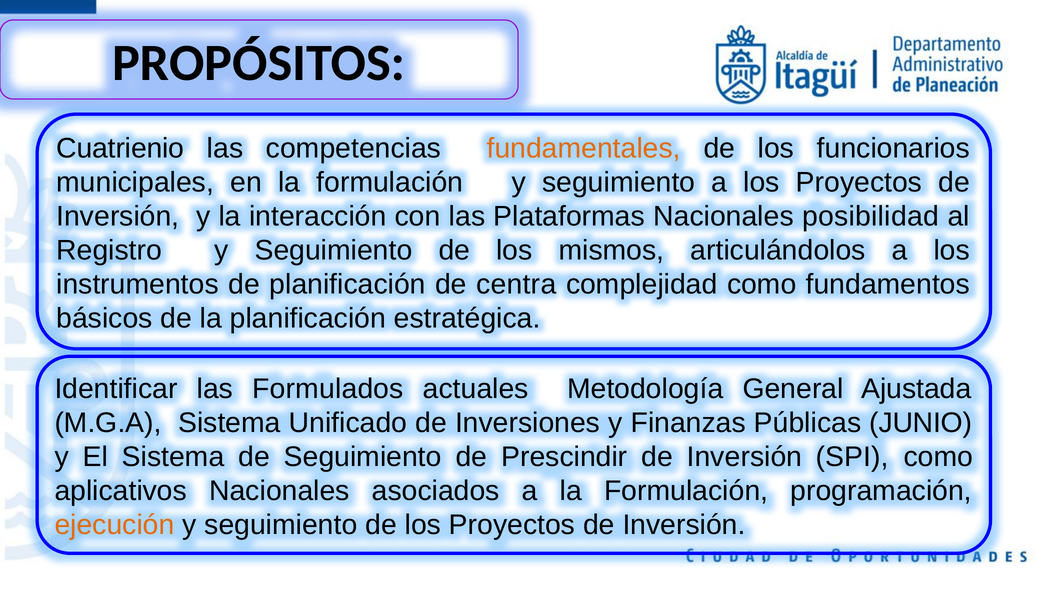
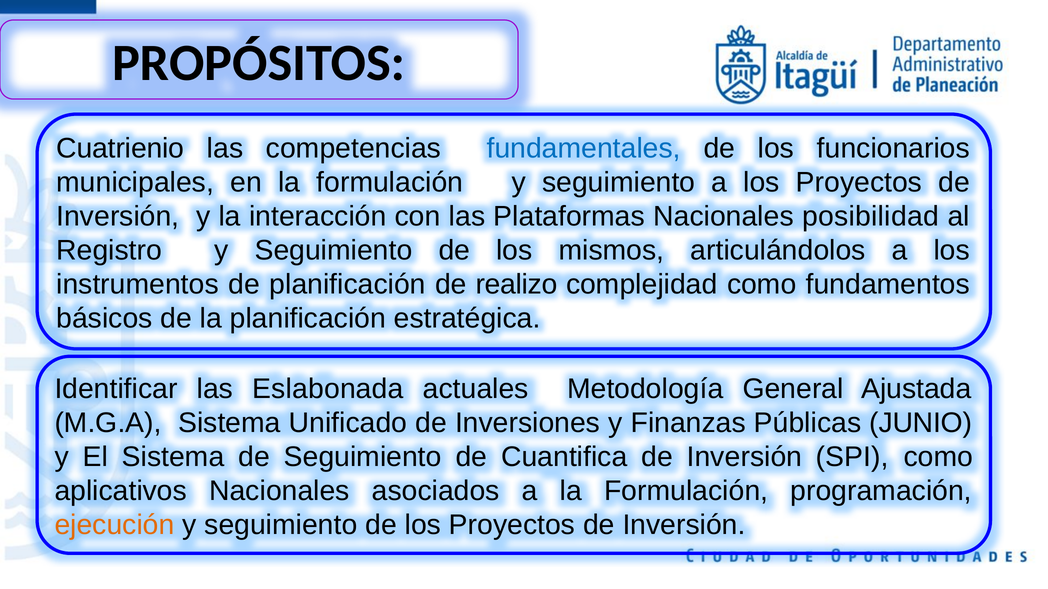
fundamentales colour: orange -> blue
centra: centra -> realizo
Formulados: Formulados -> Eslabonada
Prescindir: Prescindir -> Cuantifica
